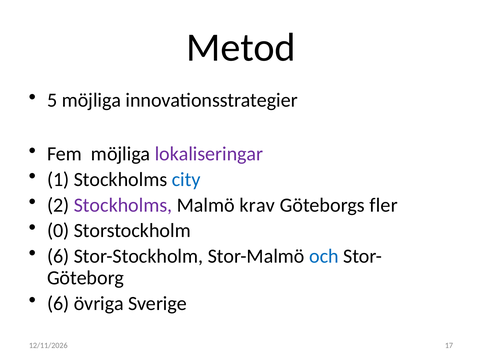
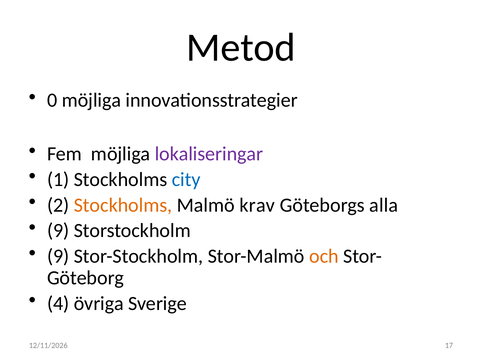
5: 5 -> 0
Stockholms at (123, 205) colour: purple -> orange
fler: fler -> alla
0 at (58, 230): 0 -> 9
6 at (58, 256): 6 -> 9
och colour: blue -> orange
6 at (58, 303): 6 -> 4
